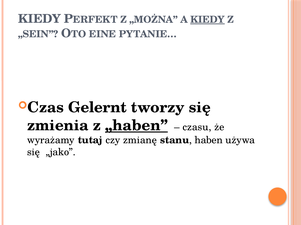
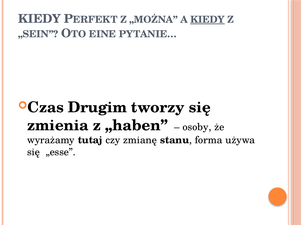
Gelernt: Gelernt -> Drugim
„haben underline: present -> none
czasu: czasu -> osoby
haben: haben -> forma
„jako: „jako -> „esse
